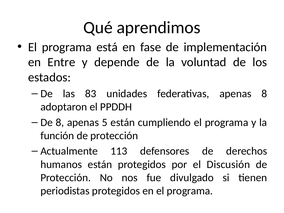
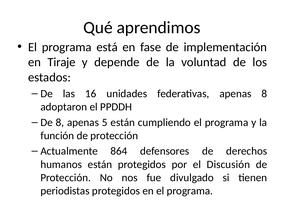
Entre: Entre -> Tiraje
83: 83 -> 16
113: 113 -> 864
